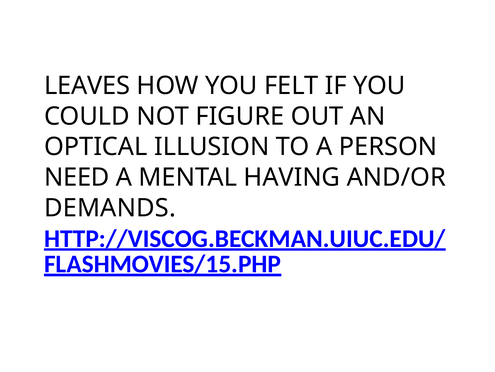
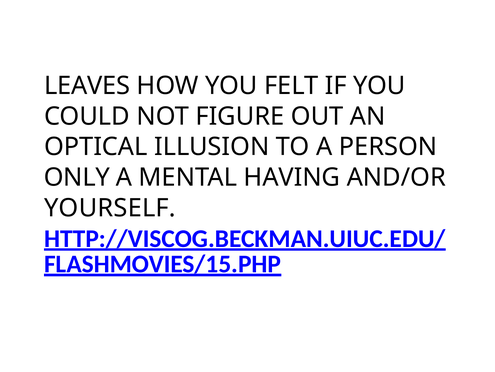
NEED: NEED -> ONLY
DEMANDS: DEMANDS -> YOURSELF
